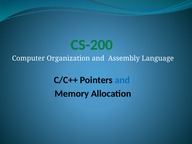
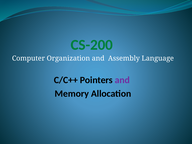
and at (122, 80) colour: blue -> purple
